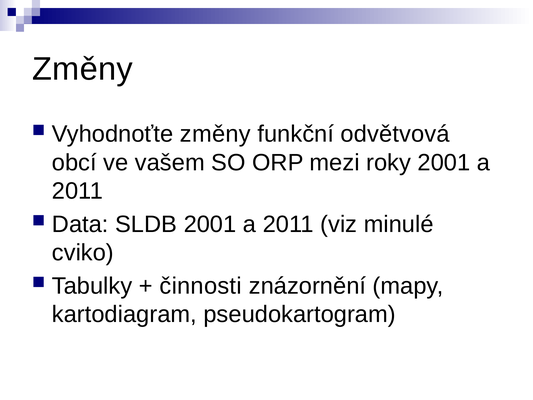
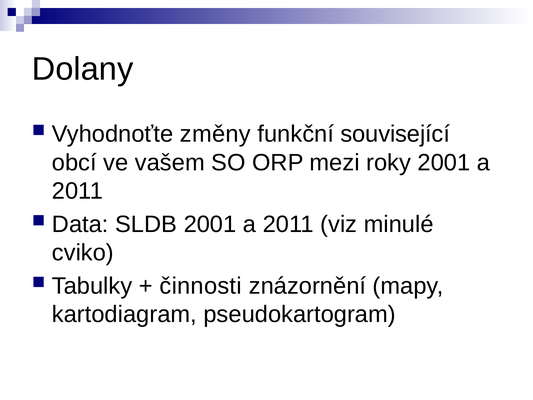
Změny at (82, 69): Změny -> Dolany
odvětvová: odvětvová -> související
